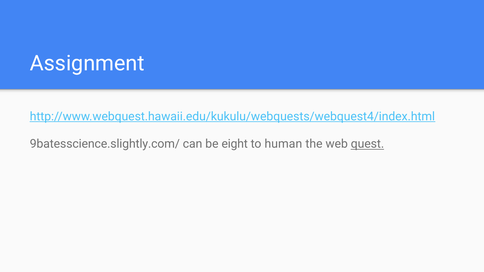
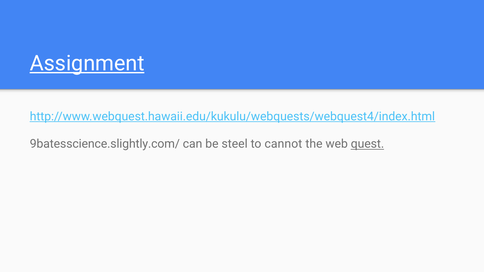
Assignment underline: none -> present
eight: eight -> steel
human: human -> cannot
